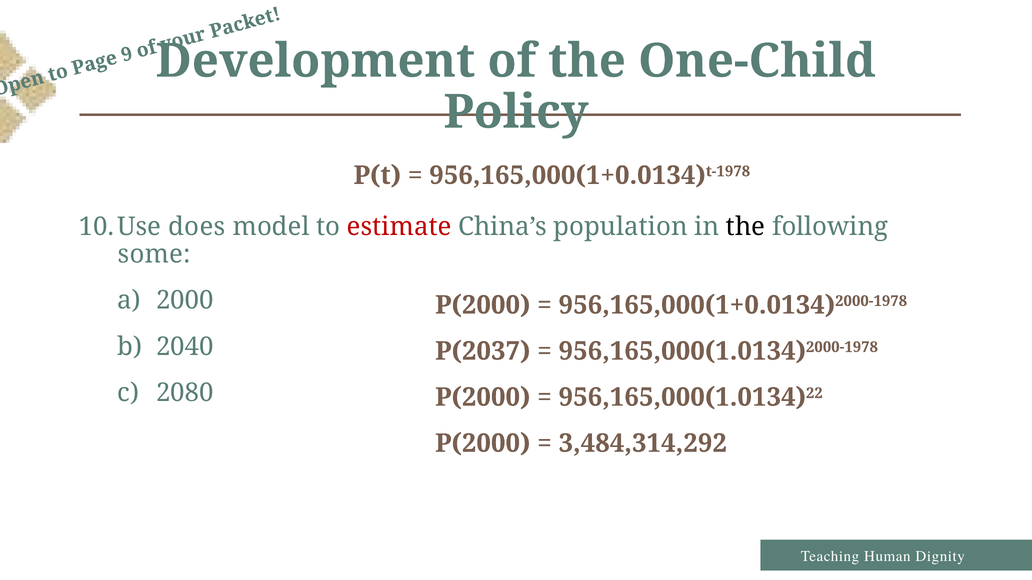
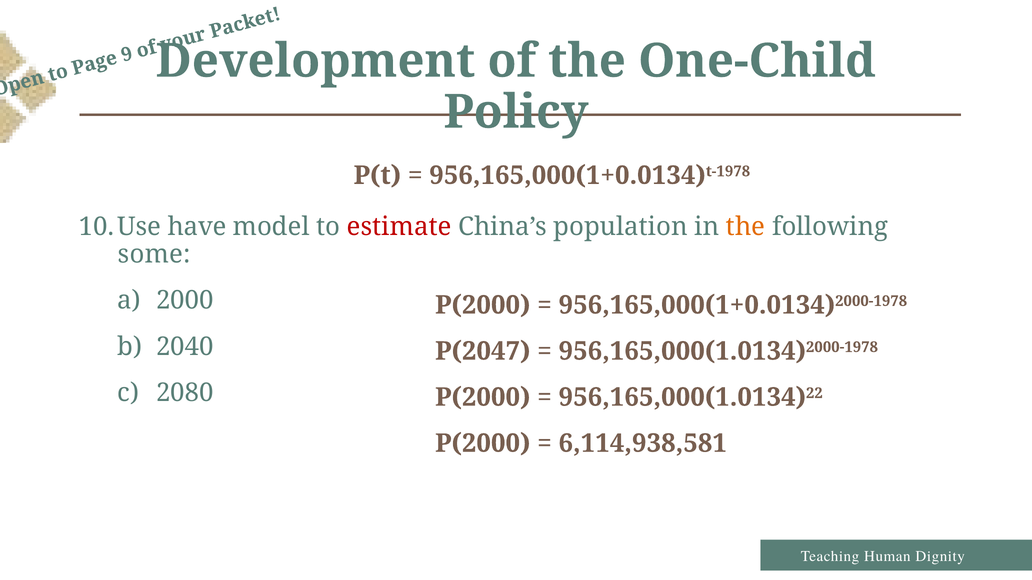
does: does -> have
the at (746, 227) colour: black -> orange
P(2037: P(2037 -> P(2047
3,484,314,292: 3,484,314,292 -> 6,114,938,581
